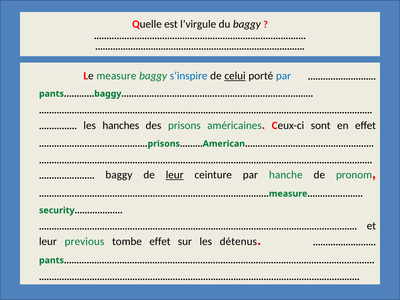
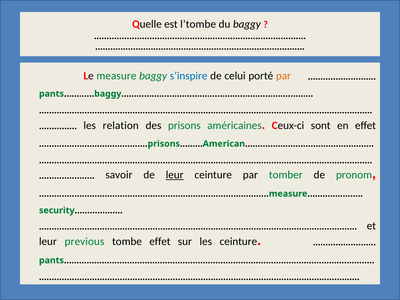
l’virgule: l’virgule -> l’tombe
celui underline: present -> none
par at (283, 76) colour: blue -> orange
hanches: hanches -> relation
baggy at (119, 175): baggy -> savoir
hanche: hanche -> tomber
les détenus: détenus -> ceinture
